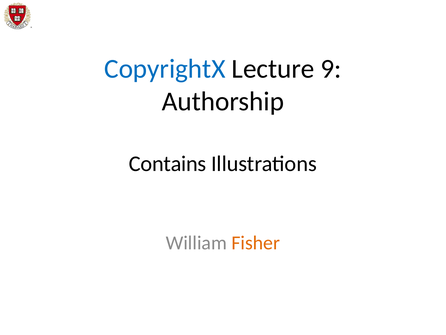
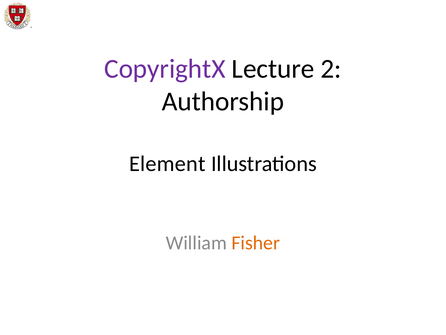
CopyrightX colour: blue -> purple
9: 9 -> 2
Contains: Contains -> Element
